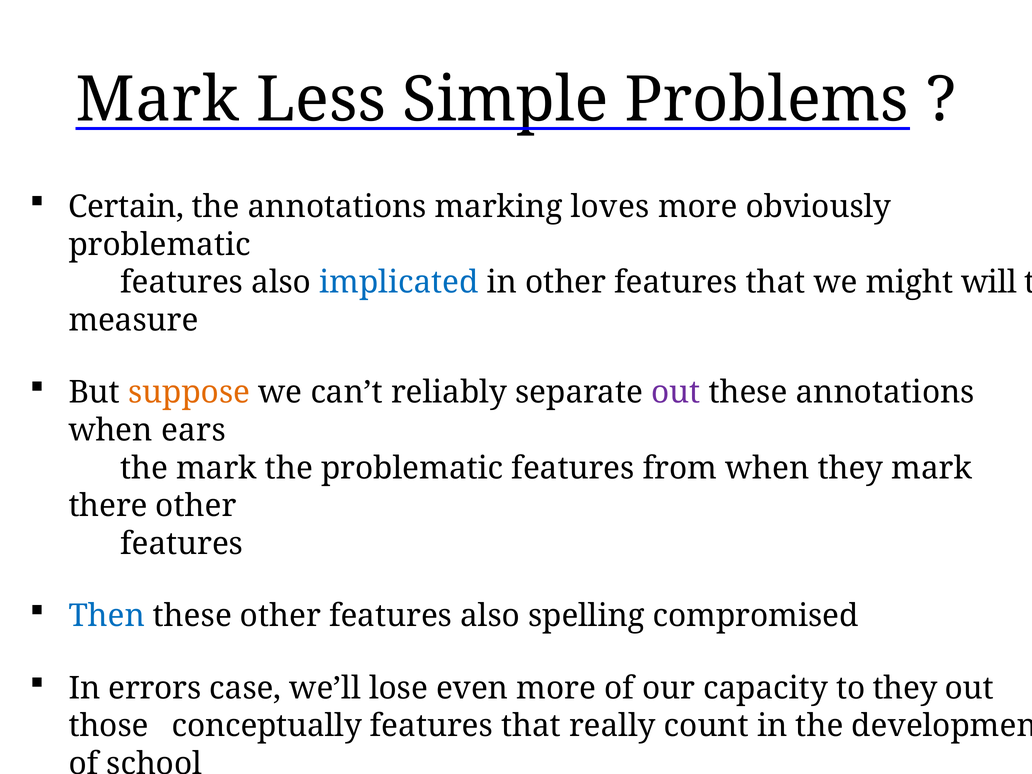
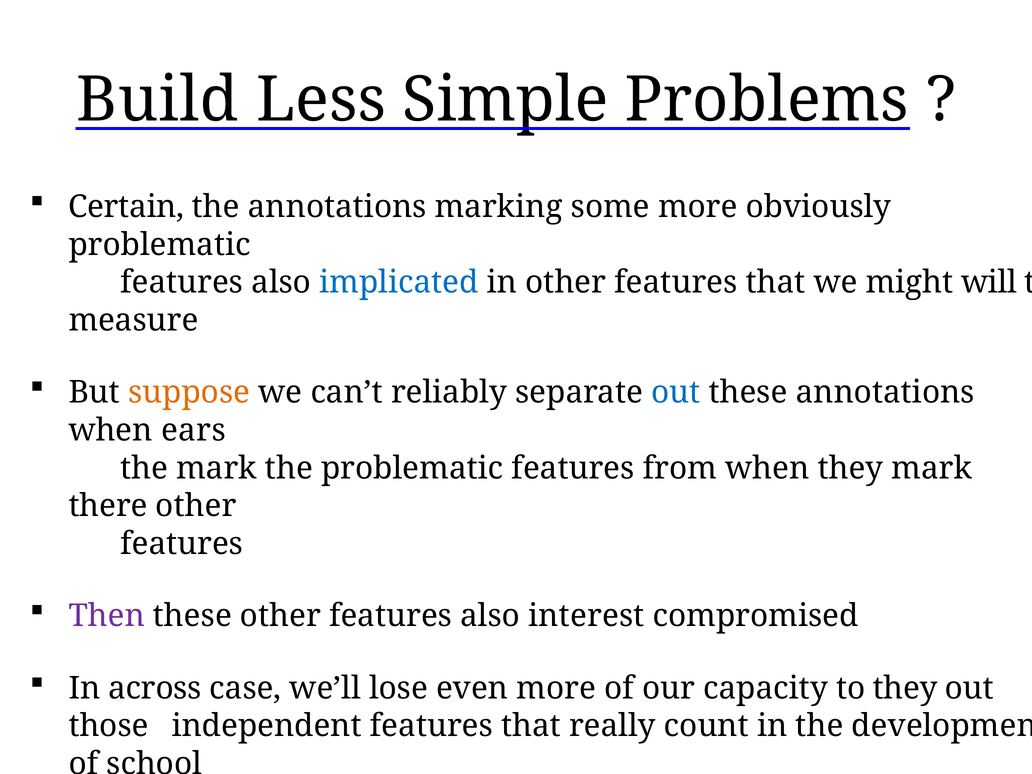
Mark at (157, 100): Mark -> Build
loves: loves -> some
out at (676, 393) colour: purple -> blue
Then colour: blue -> purple
spelling: spelling -> interest
errors: errors -> across
conceptually: conceptually -> independent
